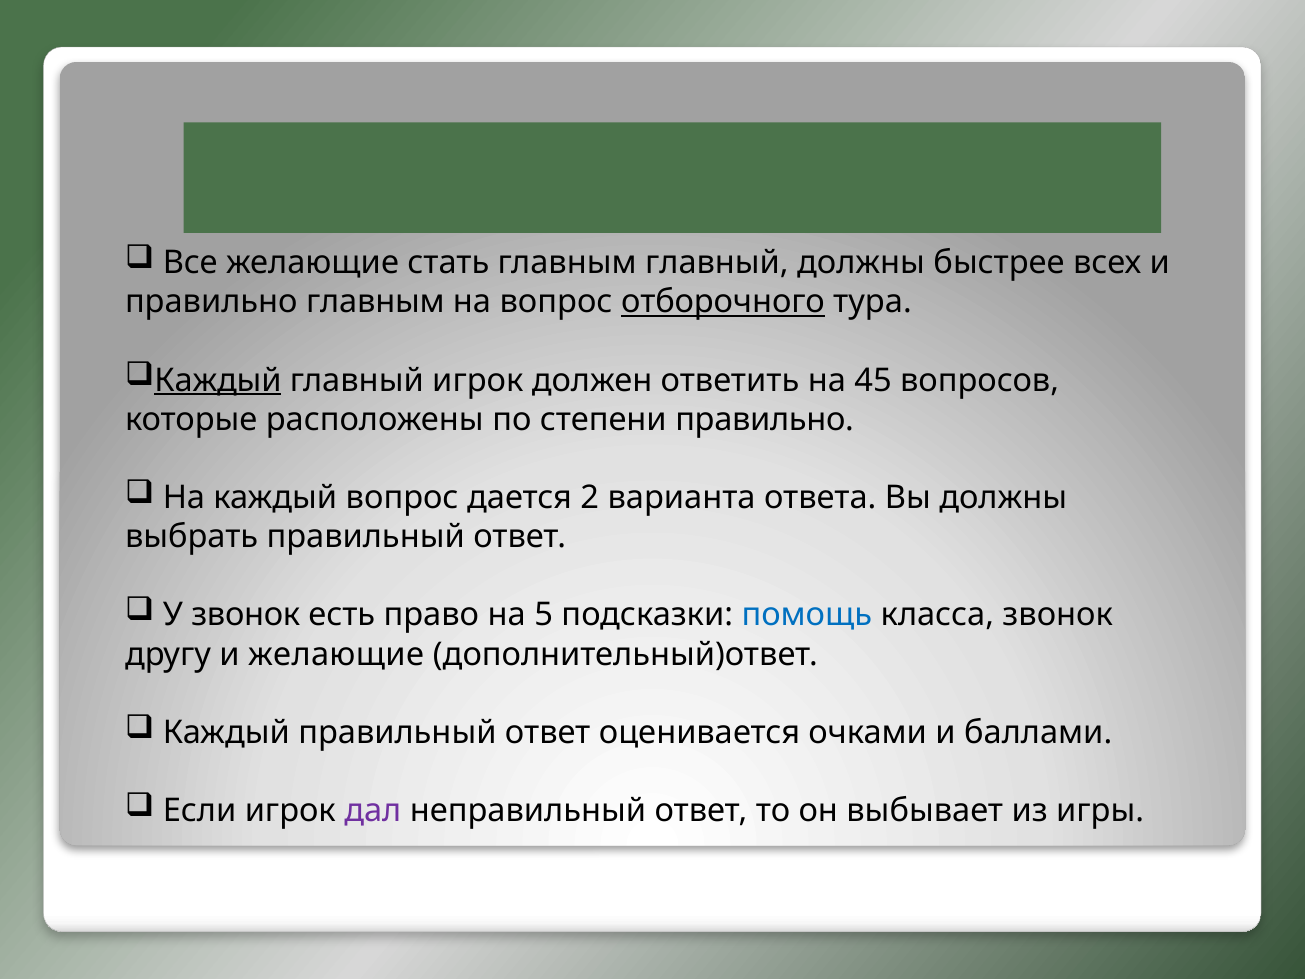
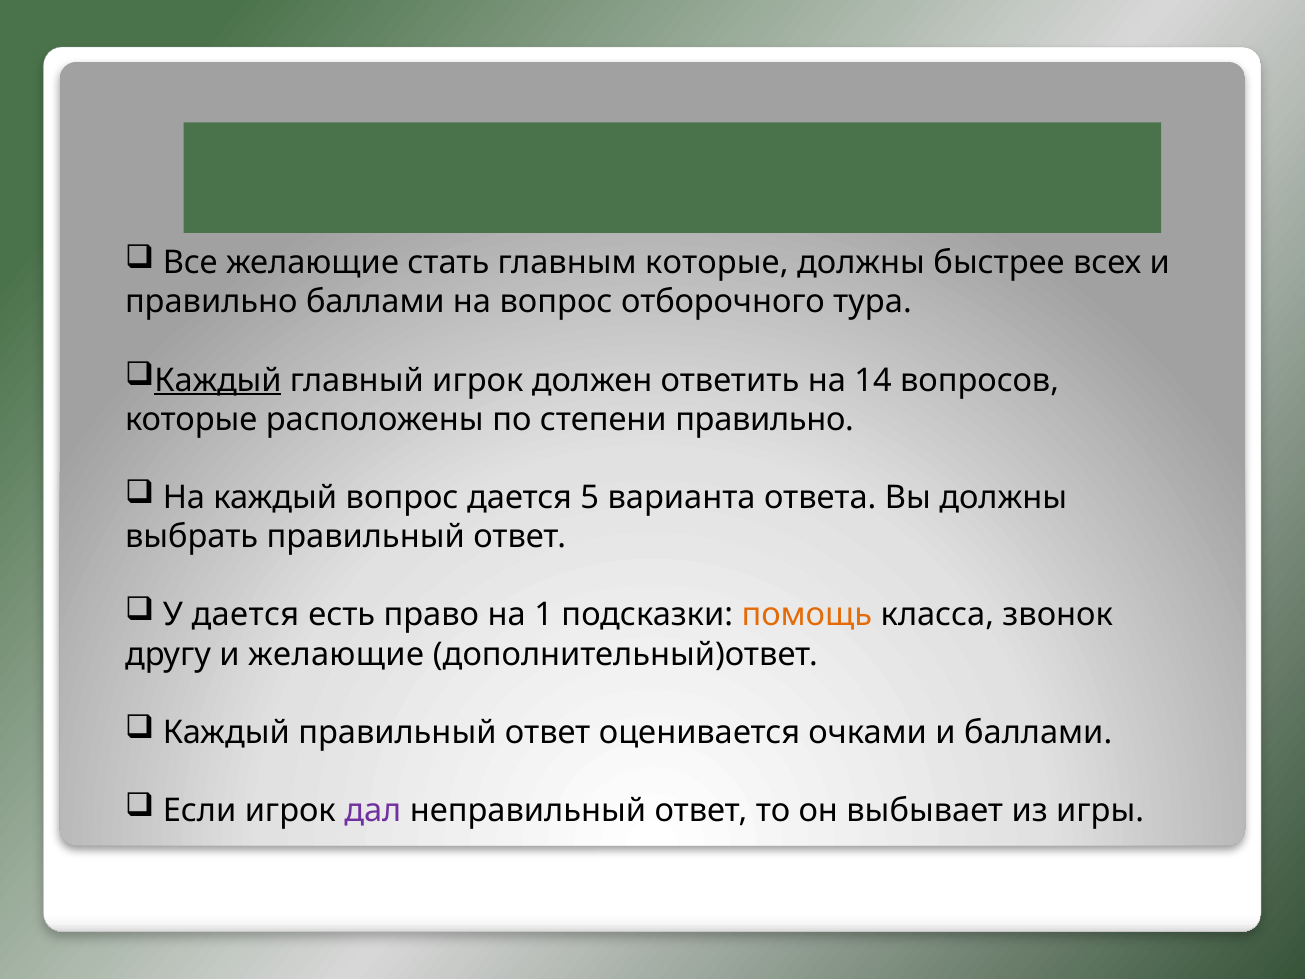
главным главный: главный -> которые
правильно главным: главным -> баллами
отборочного underline: present -> none
45: 45 -> 14
2: 2 -> 5
У звонок: звонок -> дается
5: 5 -> 1
помощь colour: blue -> orange
